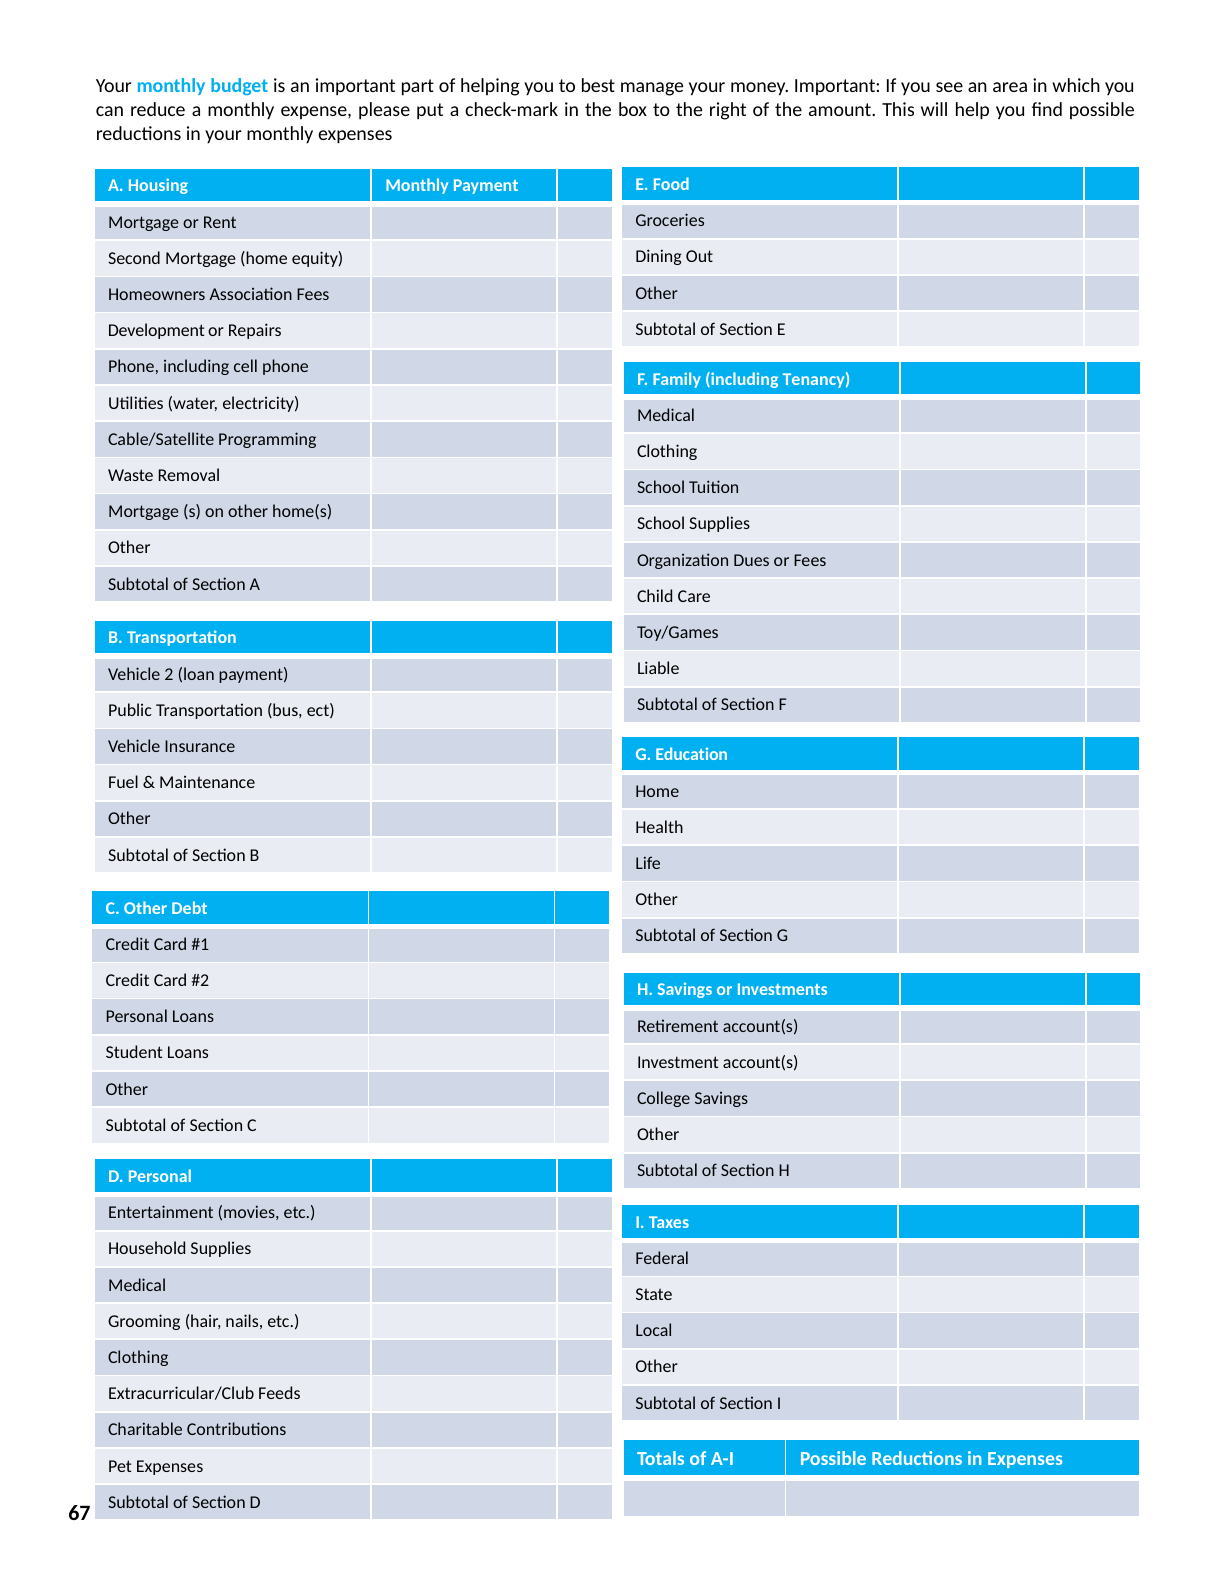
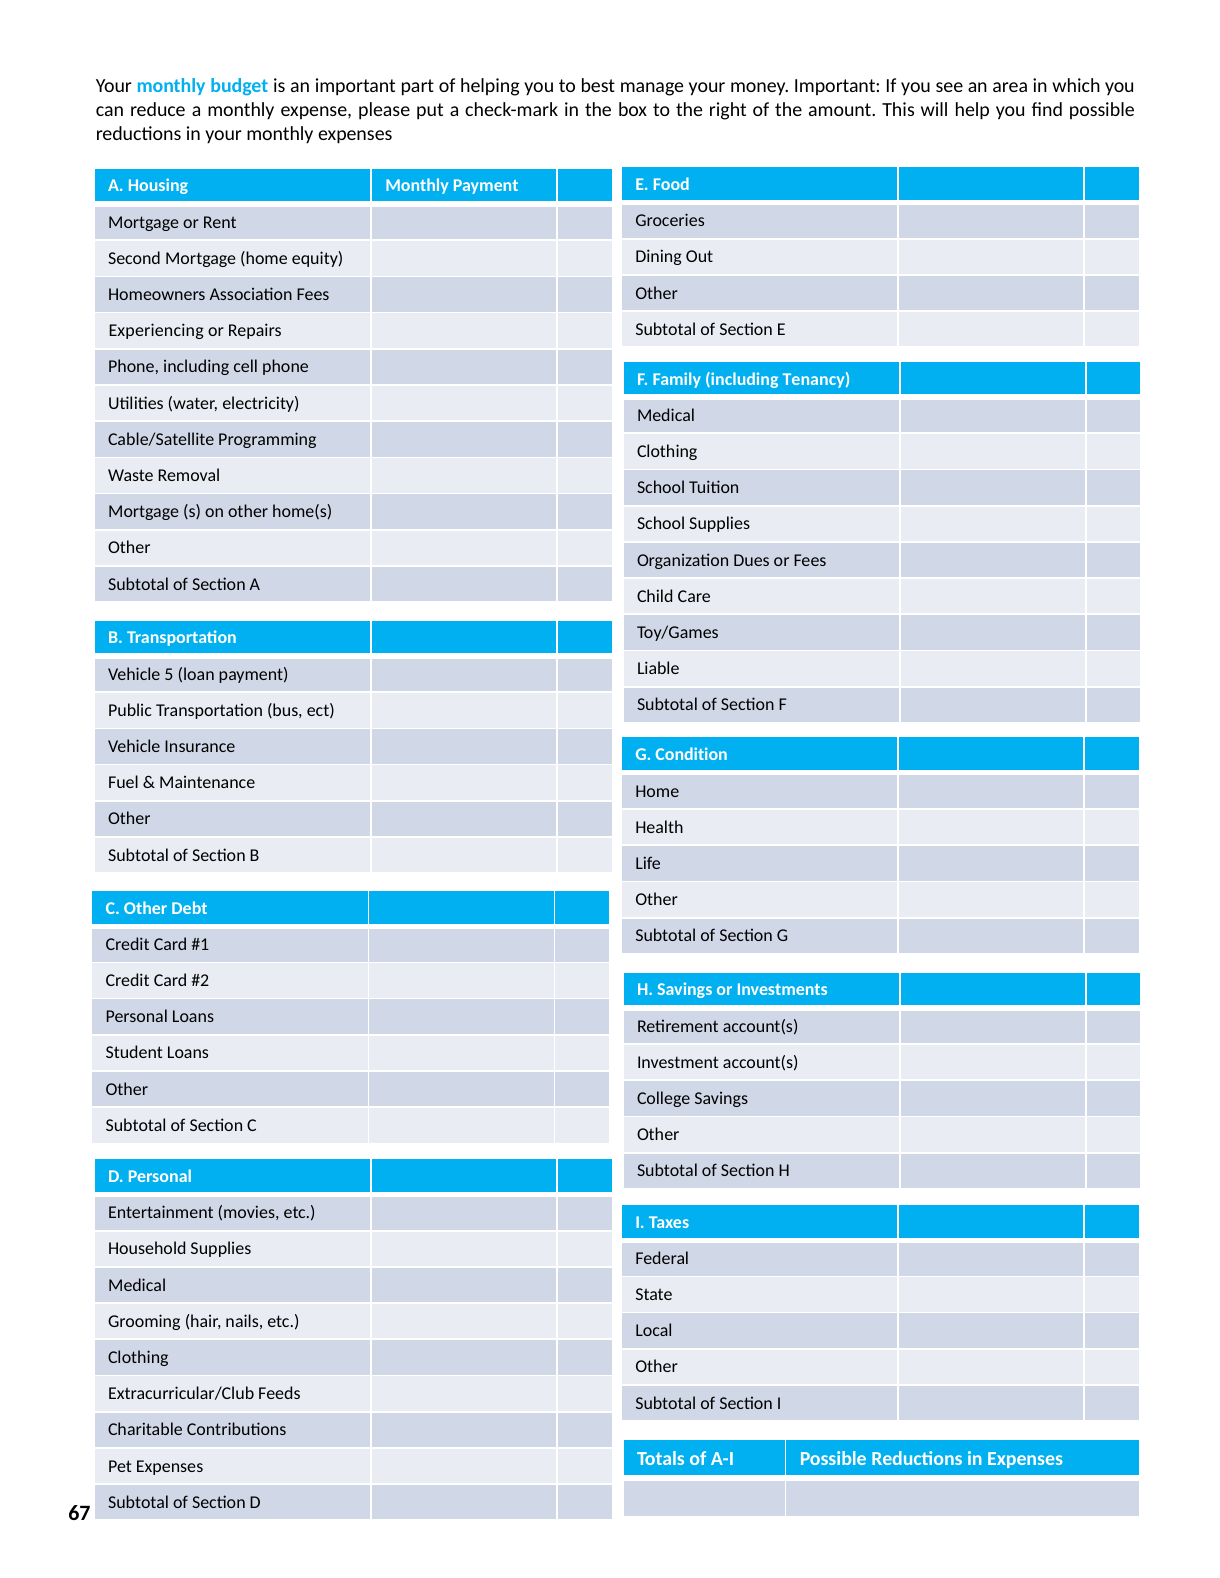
Development: Development -> Experiencing
2: 2 -> 5
Education: Education -> Condition
